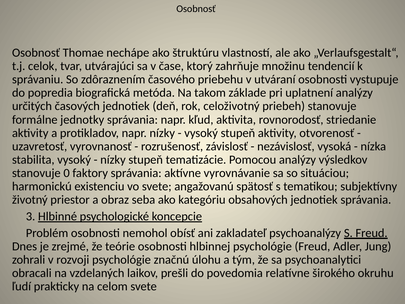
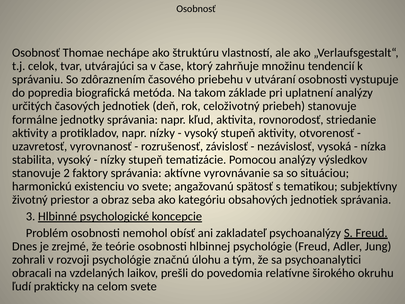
0: 0 -> 2
